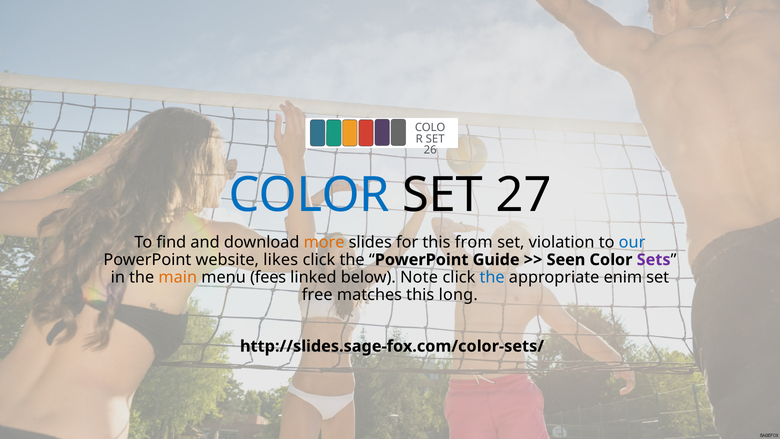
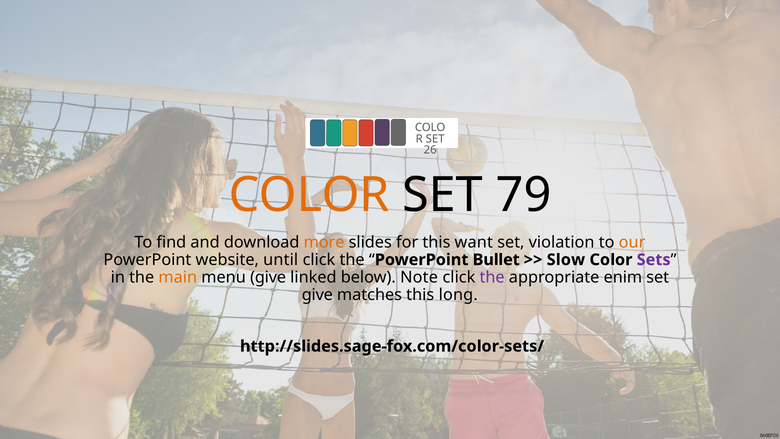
COLOR at (309, 195) colour: blue -> orange
27: 27 -> 79
from: from -> want
our colour: blue -> orange
likes: likes -> until
Guide: Guide -> Bullet
Seen: Seen -> Slow
menu fees: fees -> give
the at (492, 277) colour: blue -> purple
free at (317, 295): free -> give
